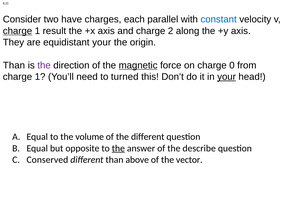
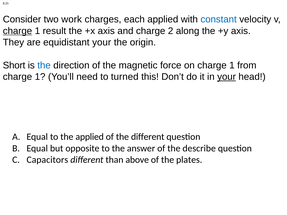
have: have -> work
each parallel: parallel -> applied
Than at (14, 65): Than -> Short
the at (44, 65) colour: purple -> blue
magnetic underline: present -> none
on charge 0: 0 -> 1
the volume: volume -> applied
the at (118, 148) underline: present -> none
Conserved: Conserved -> Capacitors
vector: vector -> plates
